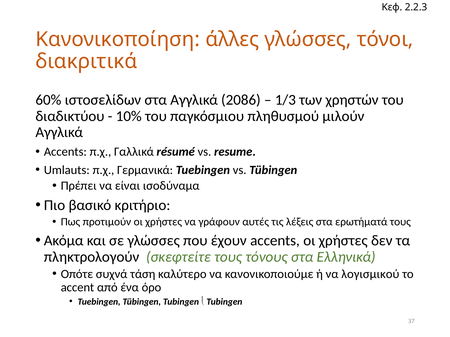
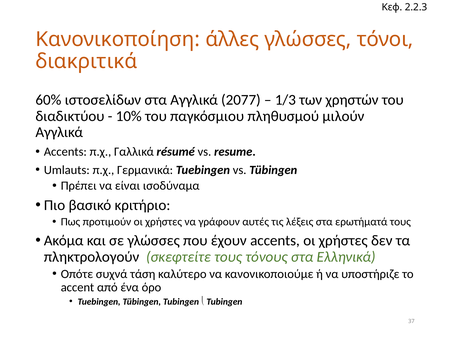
2086: 2086 -> 2077
λογισμικού: λογισμικού -> υποστήριζε
